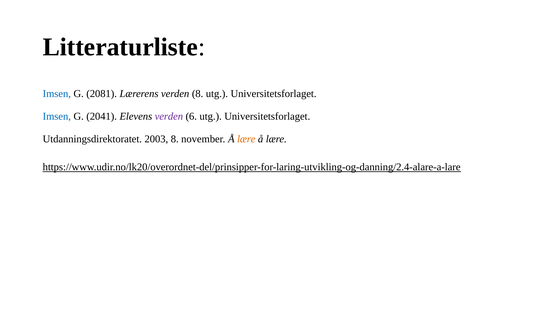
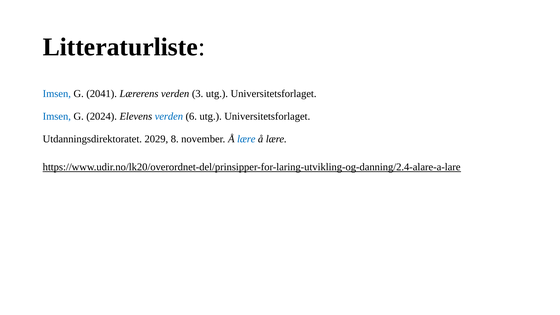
2081: 2081 -> 2041
verden 8: 8 -> 3
2041: 2041 -> 2024
verden at (169, 116) colour: purple -> blue
2003: 2003 -> 2029
lære at (246, 139) colour: orange -> blue
